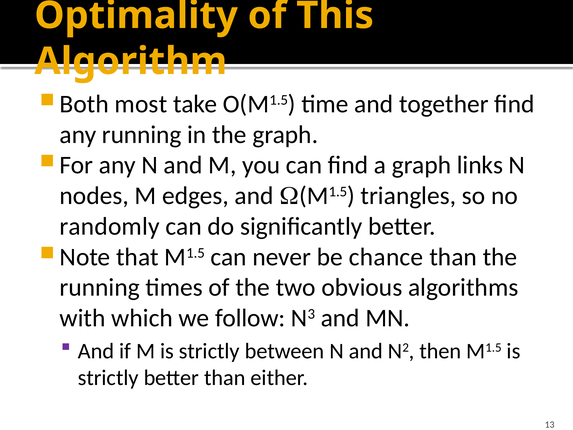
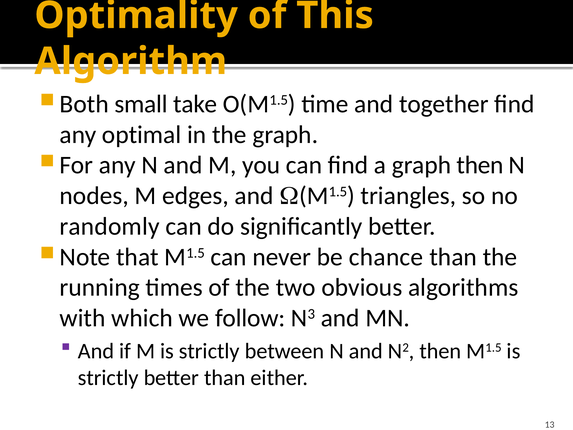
most: most -> small
any running: running -> optimal
graph links: links -> then
